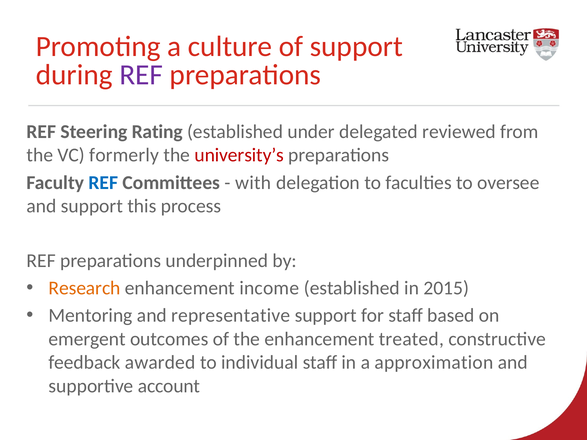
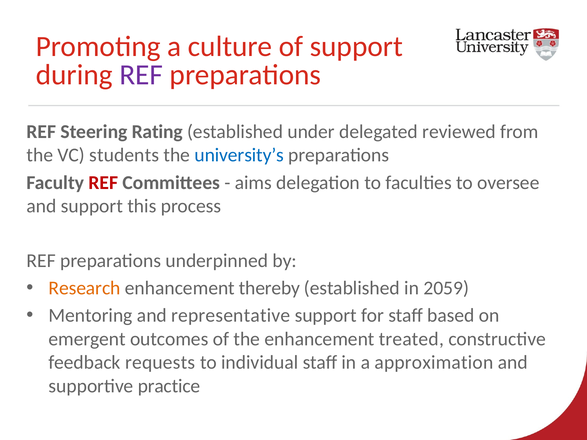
formerly: formerly -> students
university’s colour: red -> blue
REF at (103, 183) colour: blue -> red
with: with -> aims
income: income -> thereby
2015: 2015 -> 2059
awarded: awarded -> requests
account: account -> practice
